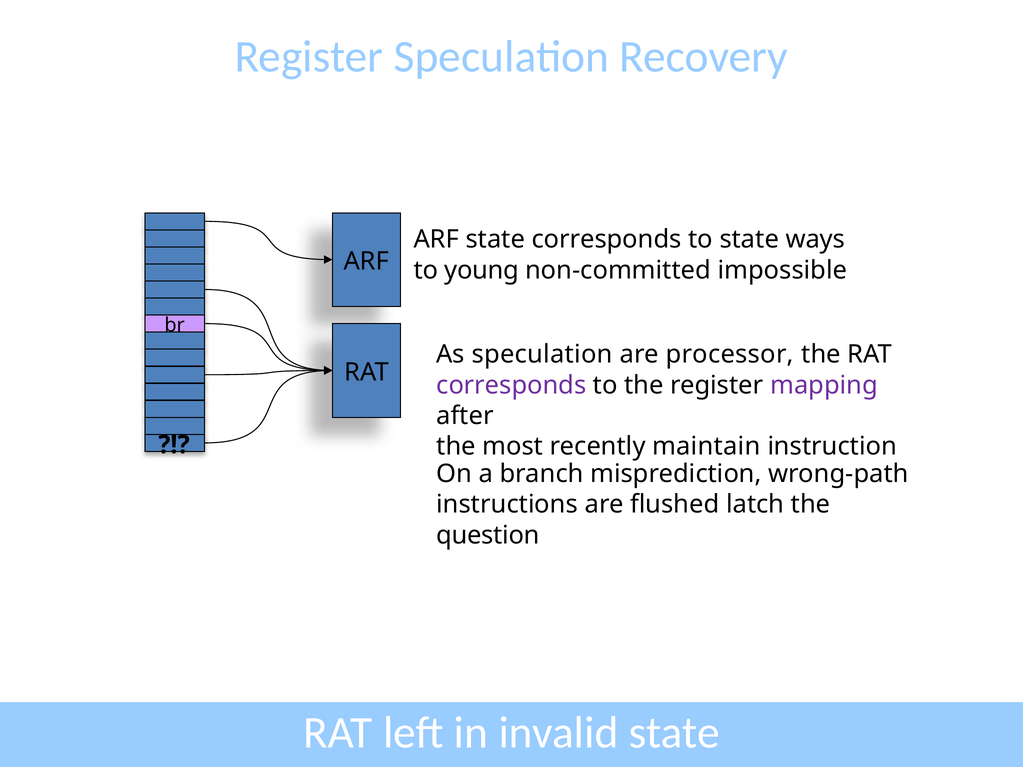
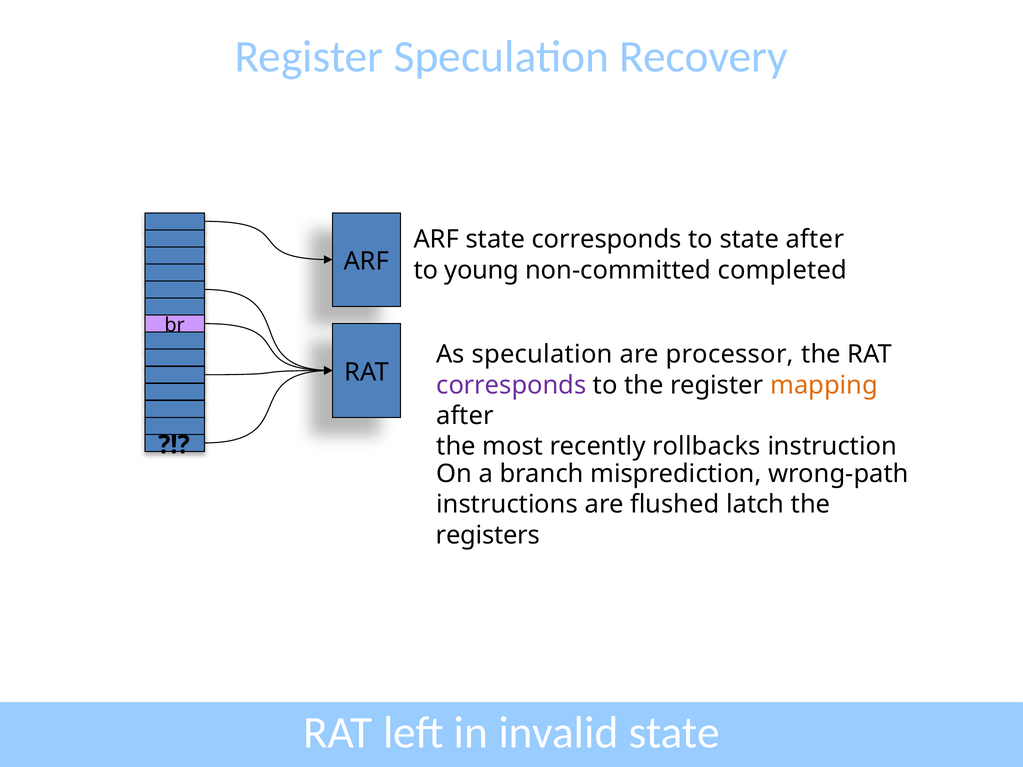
state ways: ways -> after
impossible: impossible -> completed
mapping colour: purple -> orange
maintain: maintain -> rollbacks
question: question -> registers
